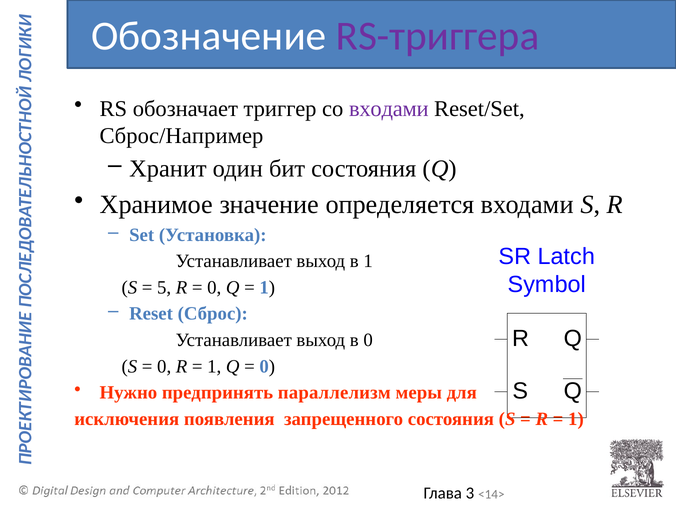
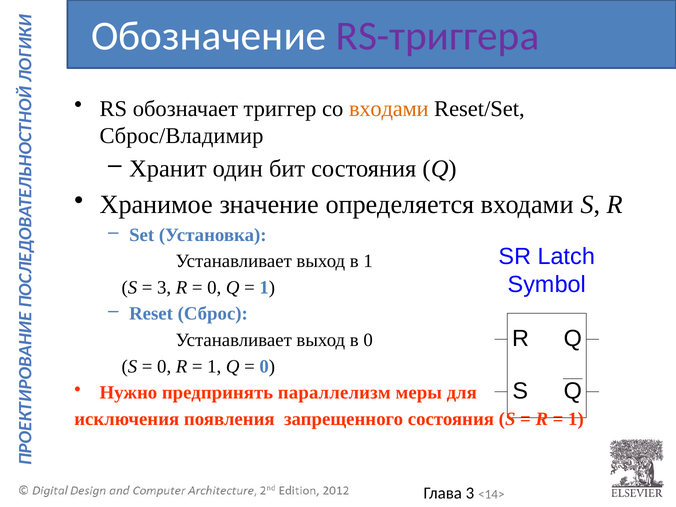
входами at (389, 109) colour: purple -> orange
Сброс/Например: Сброс/Например -> Сброс/Владимир
5 at (164, 287): 5 -> 3
